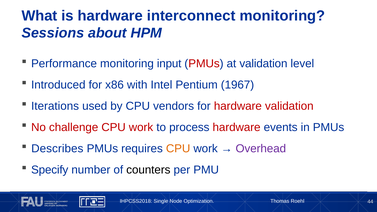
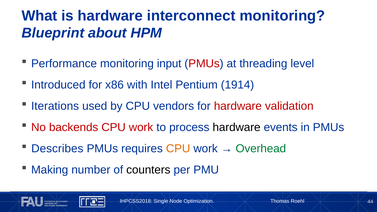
Sessions: Sessions -> Blueprint
at validation: validation -> threading
1967: 1967 -> 1914
challenge: challenge -> backends
hardware at (237, 127) colour: red -> black
Overhead colour: purple -> green
Specify: Specify -> Making
